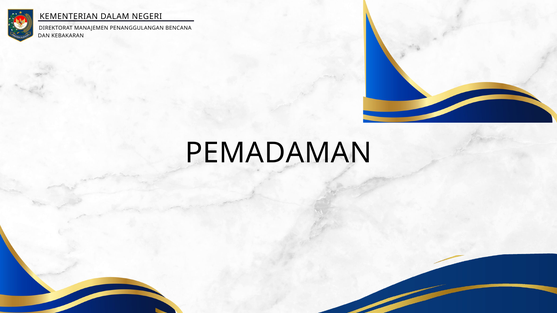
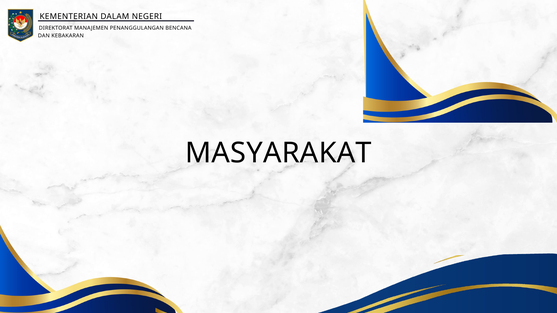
PEMADAMAN: PEMADAMAN -> MASYARAKAT
